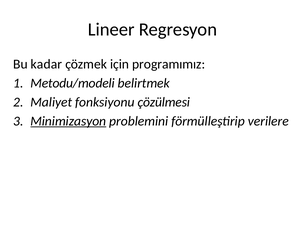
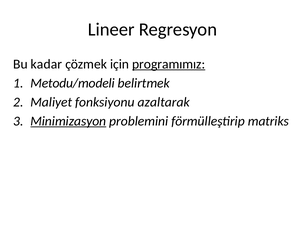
programımız underline: none -> present
çözülmesi: çözülmesi -> azaltarak
verilere: verilere -> matriks
